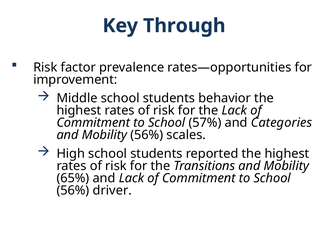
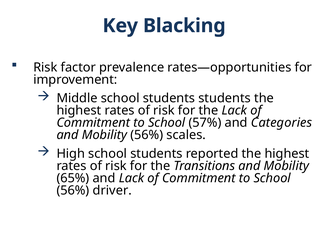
Through: Through -> Blacking
students behavior: behavior -> students
